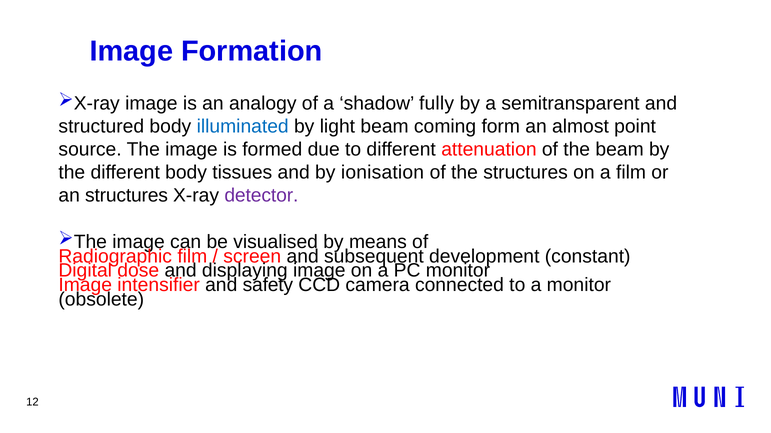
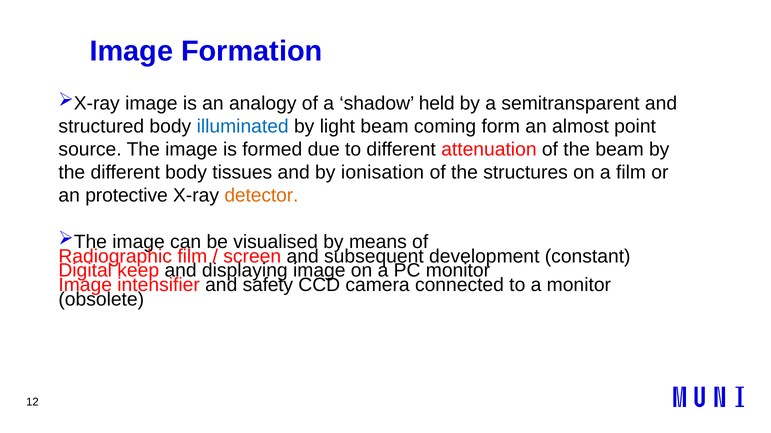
fully: fully -> held
an structures: structures -> protective
detector colour: purple -> orange
dose: dose -> keep
